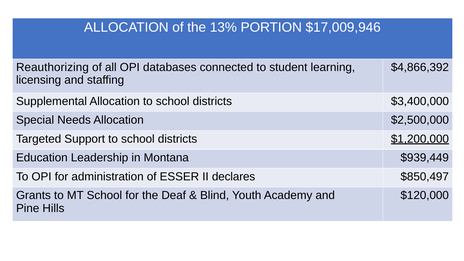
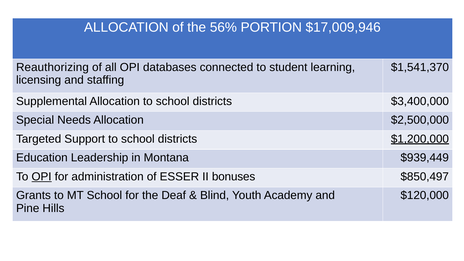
13%: 13% -> 56%
$4,866,392: $4,866,392 -> $1,541,370
OPI at (42, 177) underline: none -> present
declares: declares -> bonuses
